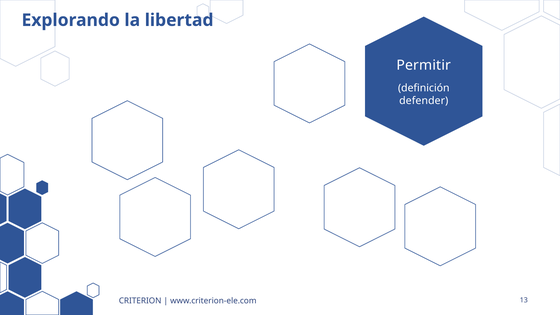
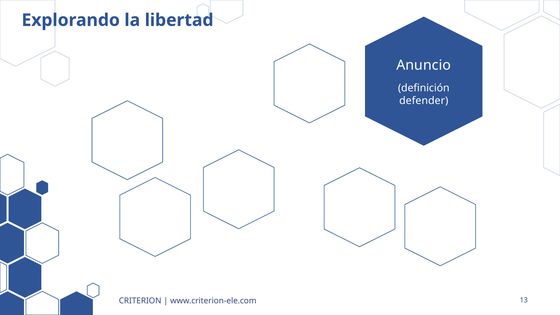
Permitir: Permitir -> Anuncio
